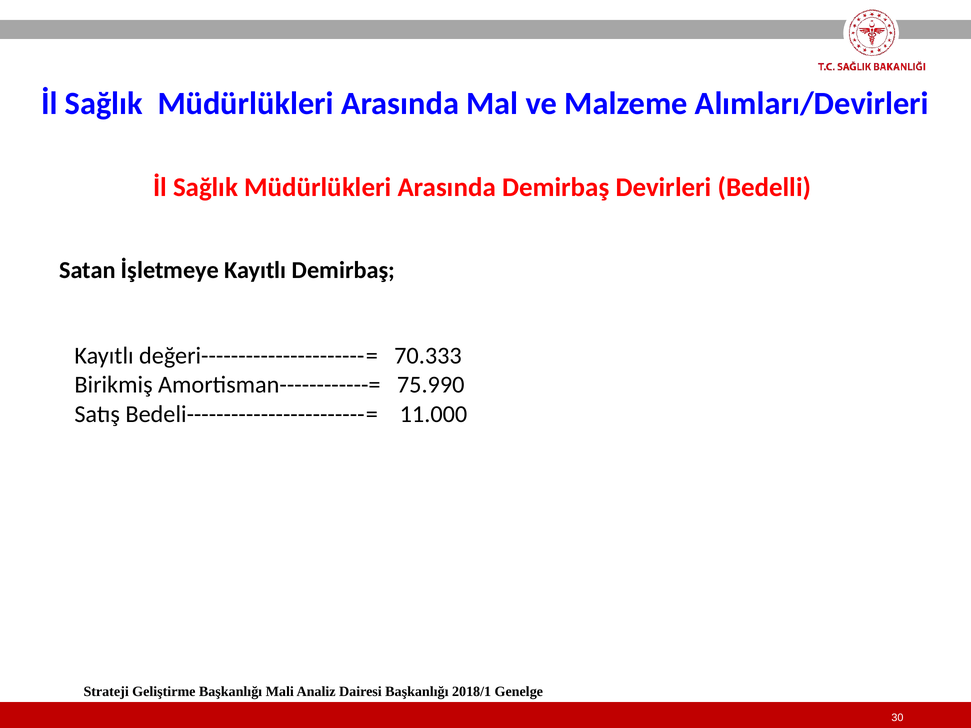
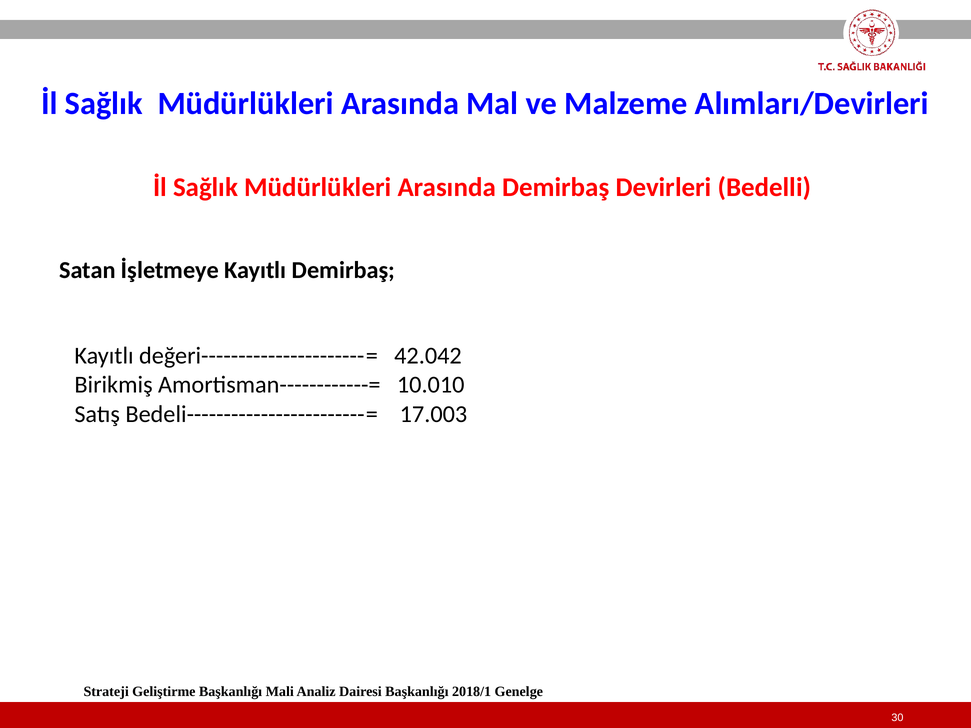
70.333: 70.333 -> 42.042
75.990: 75.990 -> 10.010
11.000: 11.000 -> 17.003
